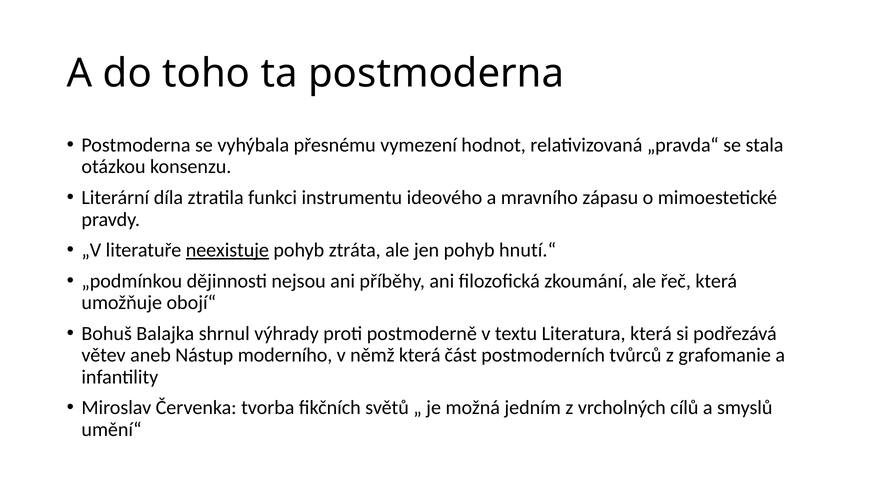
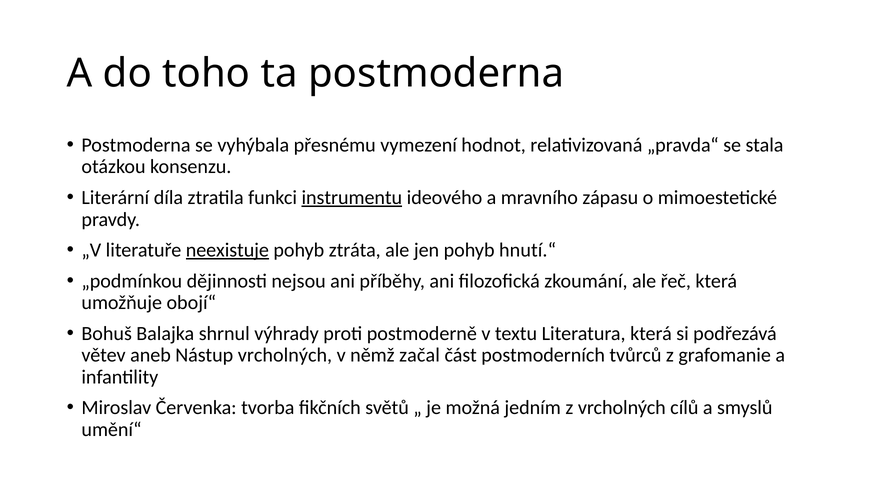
instrumentu underline: none -> present
Nástup moderního: moderního -> vrcholných
němž která: která -> začal
